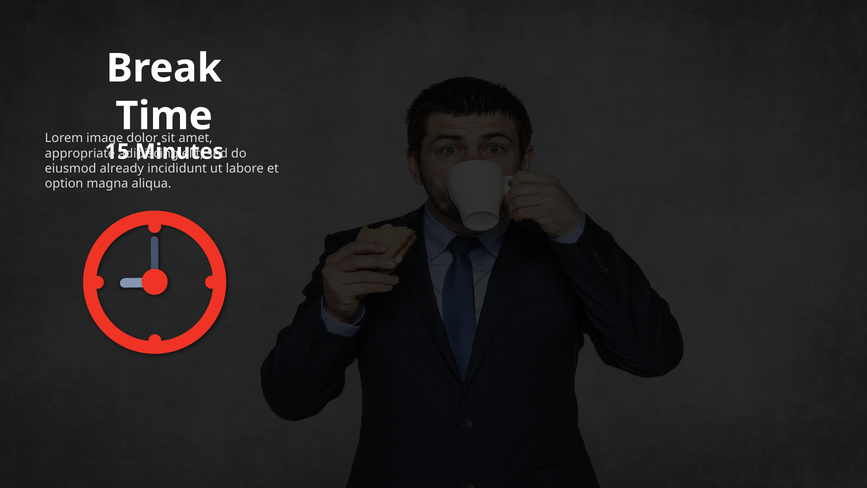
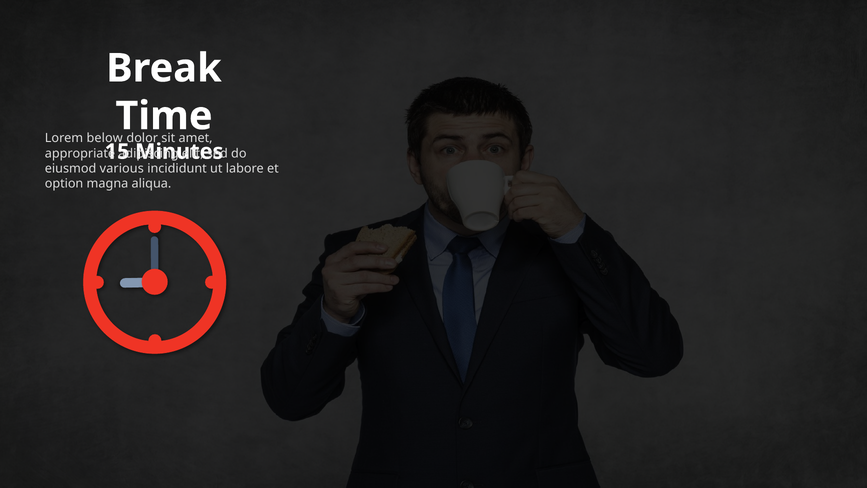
image: image -> below
already: already -> various
